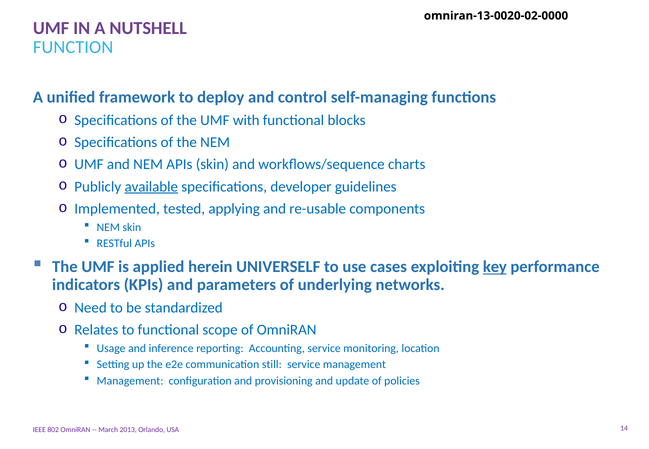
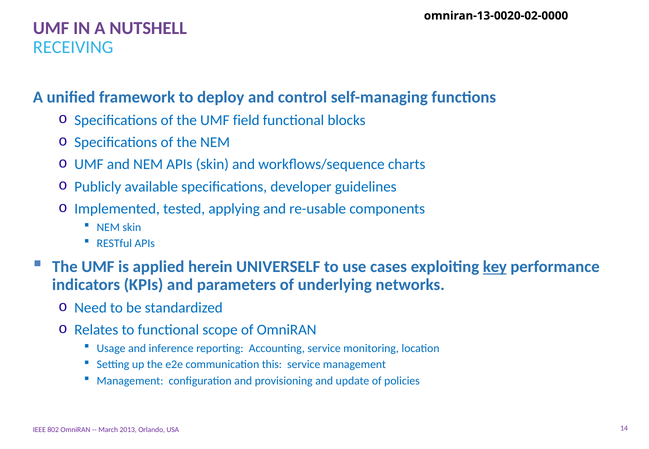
FUNCTION: FUNCTION -> RECEIVING
with: with -> field
available underline: present -> none
still: still -> this
